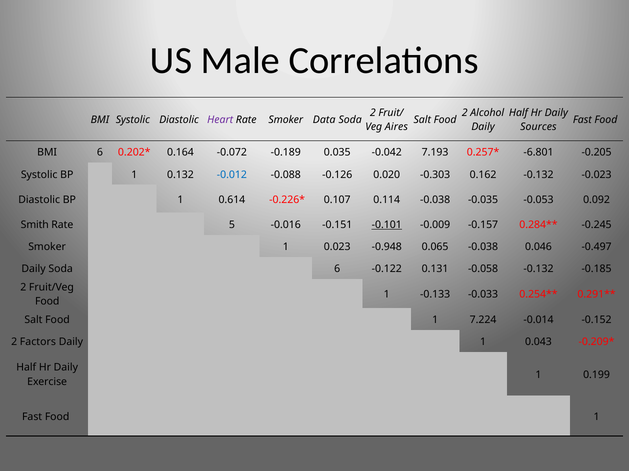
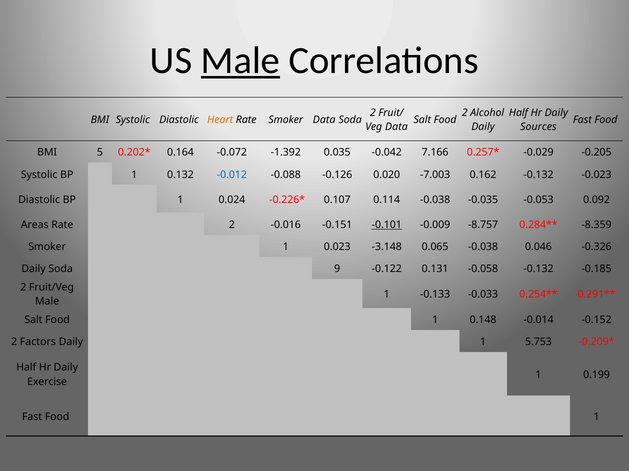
Male at (240, 61) underline: none -> present
Heart colour: purple -> orange
Veg Aires: Aires -> Data
BMI 6: 6 -> 5
-0.189: -0.189 -> -1.392
7.193: 7.193 -> 7.166
-6.801: -6.801 -> -0.029
-0.303: -0.303 -> -7.003
0.614: 0.614 -> 0.024
Smith: Smith -> Areas
Rate 5: 5 -> 2
-0.157: -0.157 -> -8.757
-0.245: -0.245 -> -8.359
-0.948: -0.948 -> -3.148
-0.497: -0.497 -> -0.326
Soda 6: 6 -> 9
Food at (47, 302): Food -> Male
7.224: 7.224 -> 0.148
0.043: 0.043 -> 5.753
